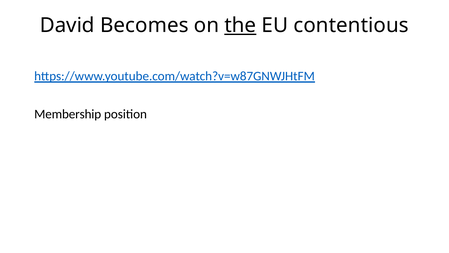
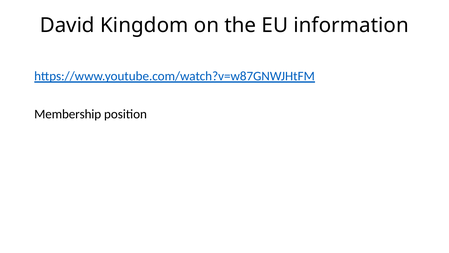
Becomes: Becomes -> Kingdom
the underline: present -> none
contentious: contentious -> information
